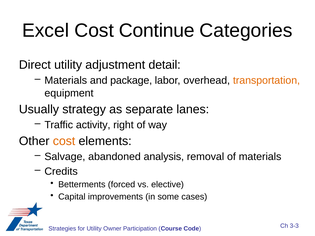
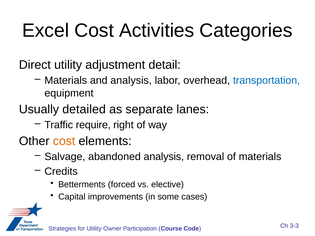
Continue: Continue -> Activities
and package: package -> analysis
transportation colour: orange -> blue
strategy: strategy -> detailed
activity: activity -> require
